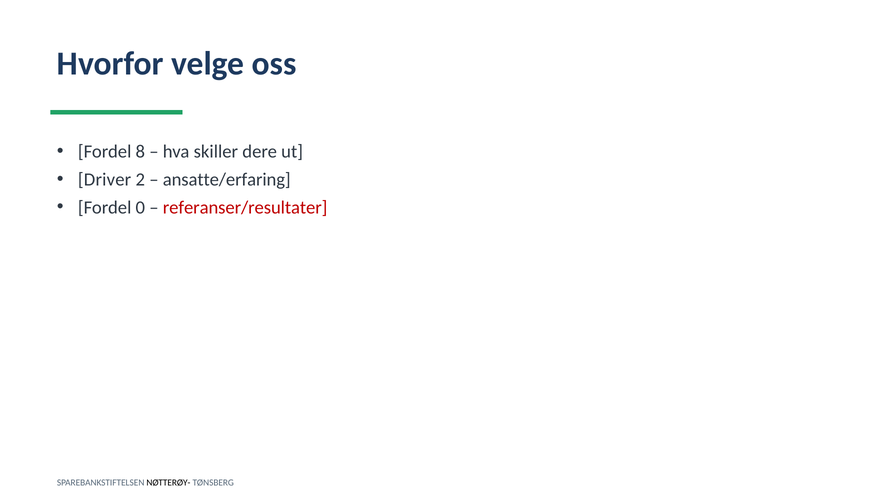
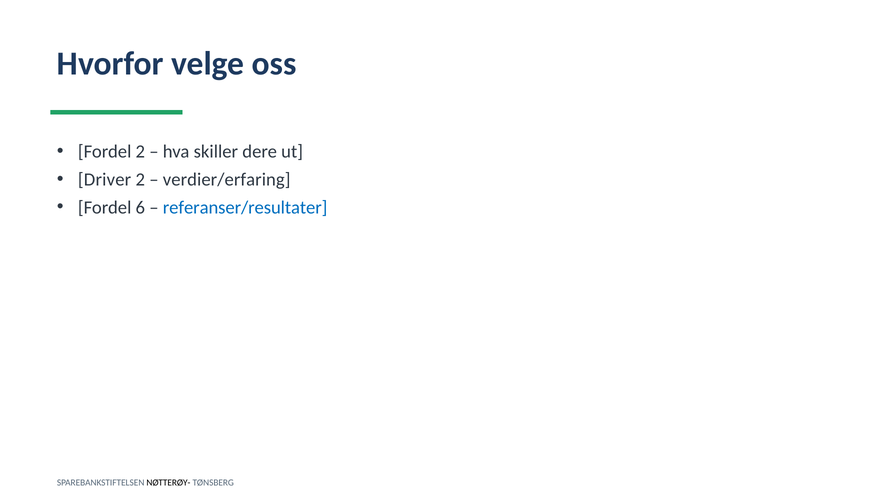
Fordel 8: 8 -> 2
ansatte/erfaring: ansatte/erfaring -> verdier/erfaring
0: 0 -> 6
referanser/resultater colour: red -> blue
